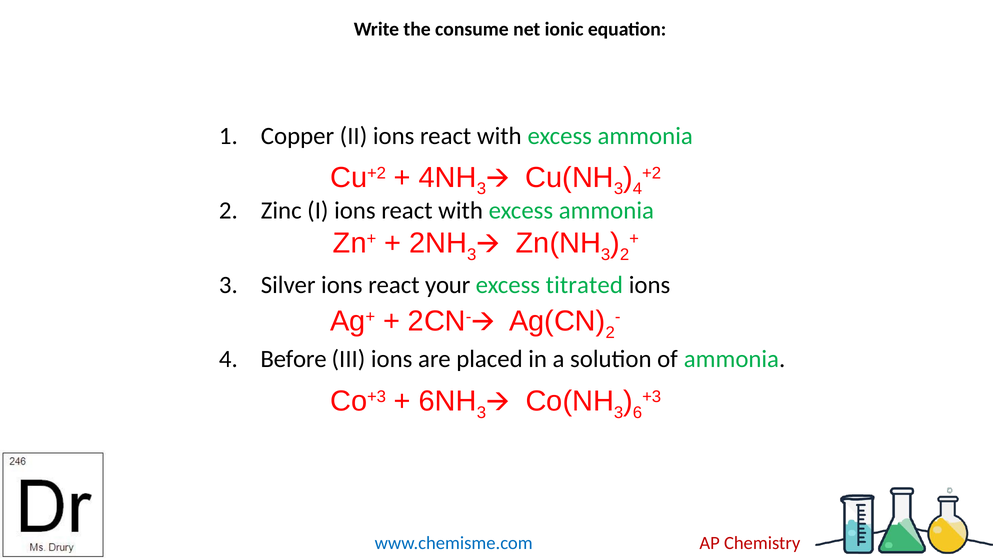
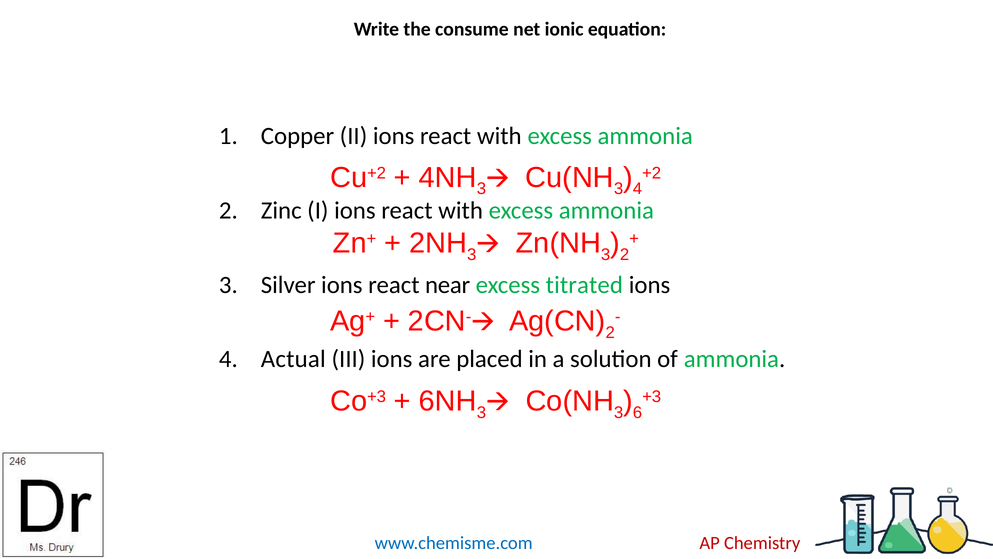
your: your -> near
Before: Before -> Actual
